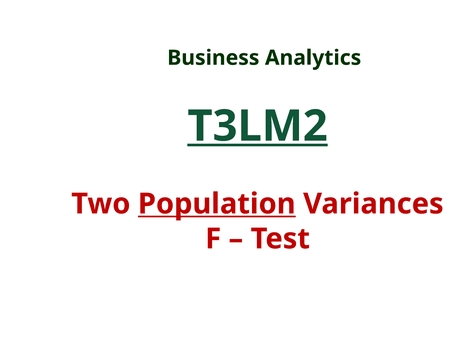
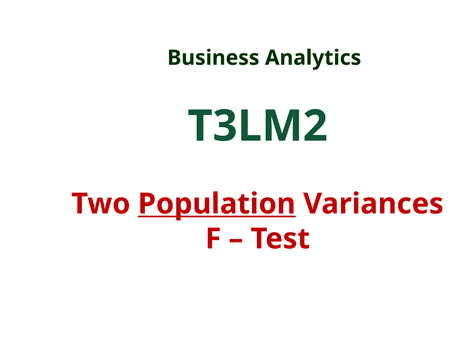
T3LM2 underline: present -> none
